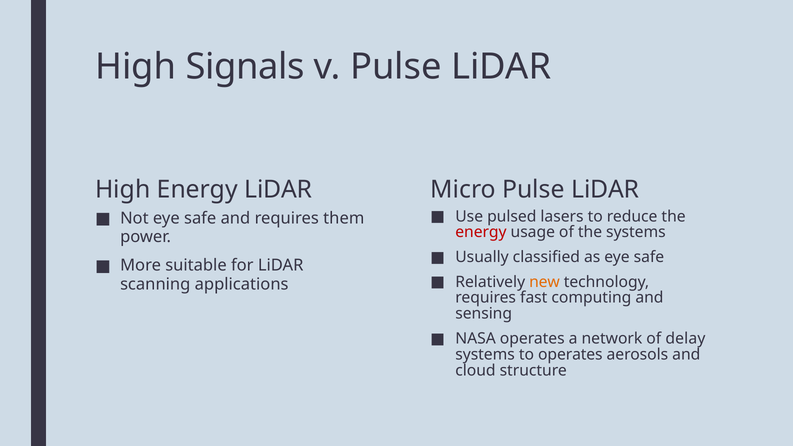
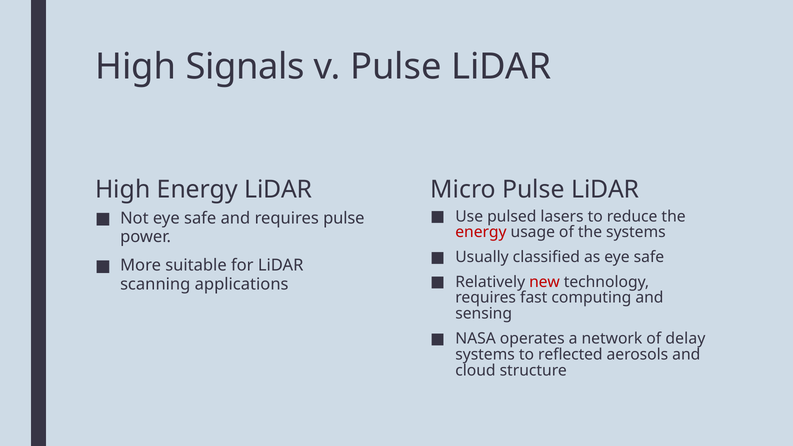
requires them: them -> pulse
new colour: orange -> red
to operates: operates -> reflected
